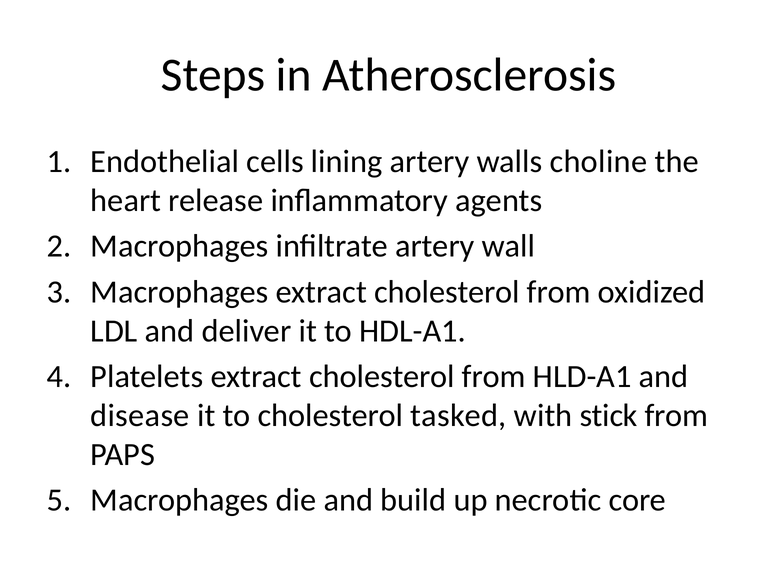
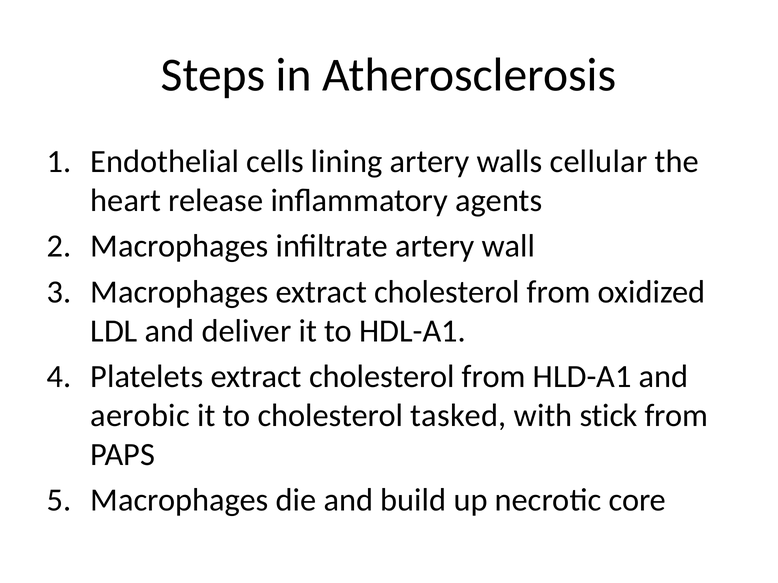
choline: choline -> cellular
disease: disease -> aerobic
